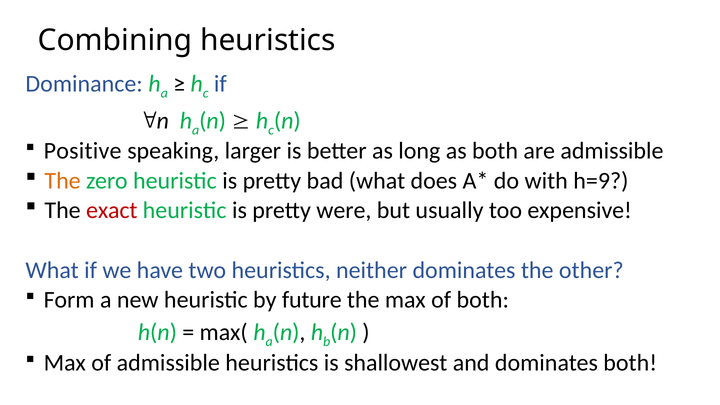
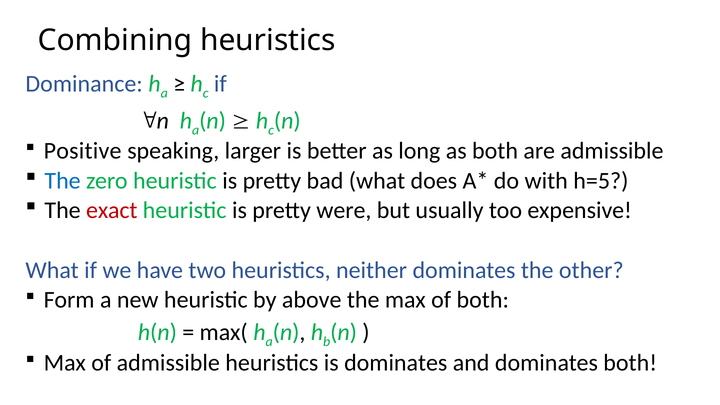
The at (63, 181) colour: orange -> blue
h=9: h=9 -> h=5
future: future -> above
is shallowest: shallowest -> dominates
